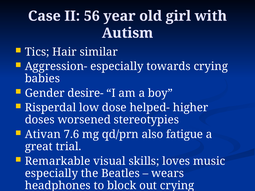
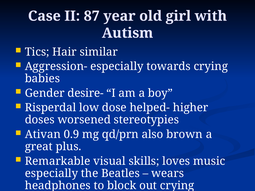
56: 56 -> 87
7.6: 7.6 -> 0.9
fatigue: fatigue -> brown
trial: trial -> plus
